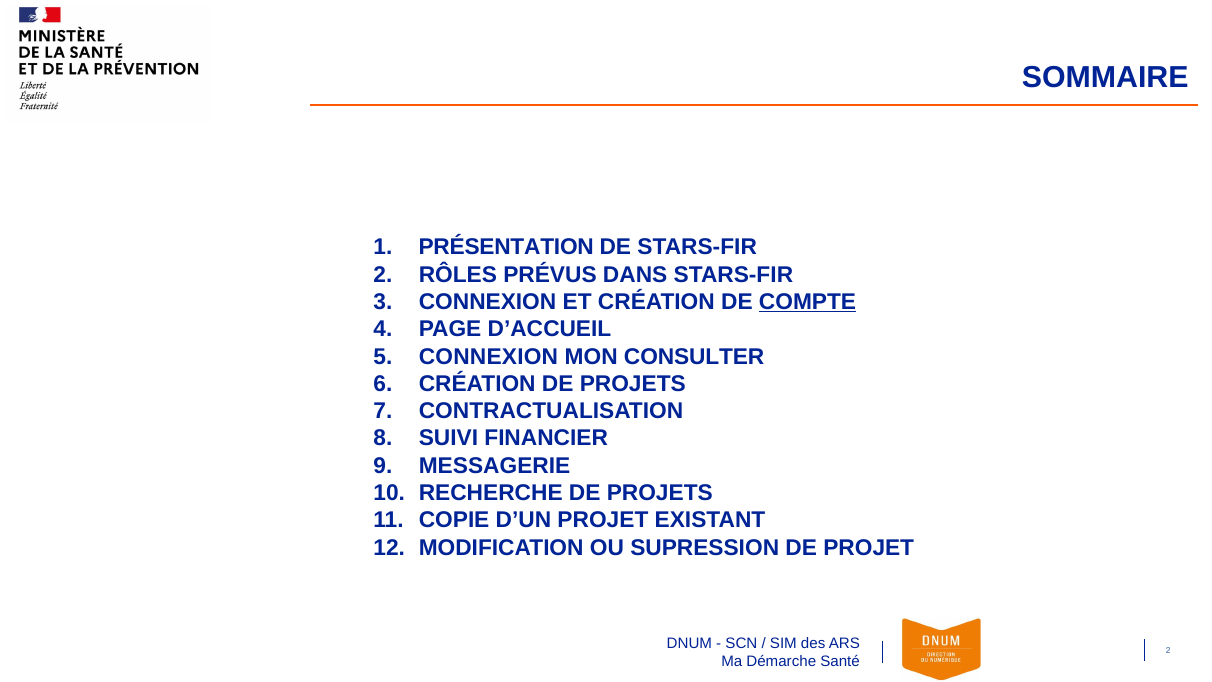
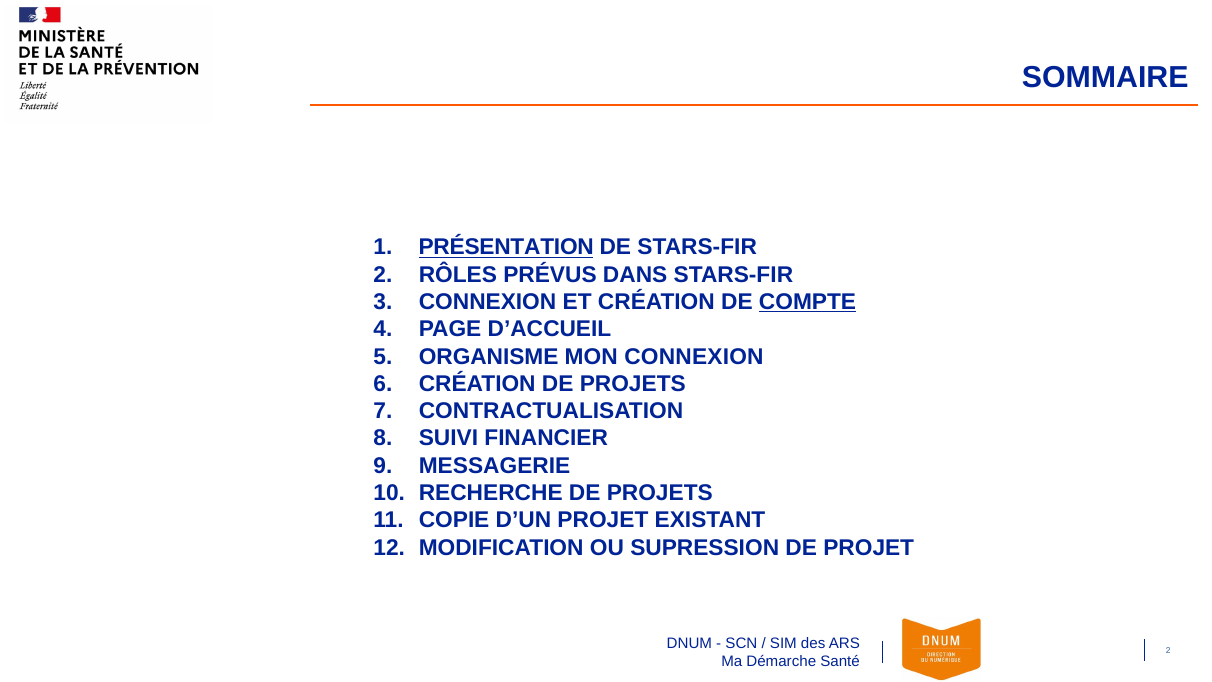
PRÉSENTATION underline: none -> present
CONNEXION at (488, 356): CONNEXION -> ORGANISME
MON CONSULTER: CONSULTER -> CONNEXION
